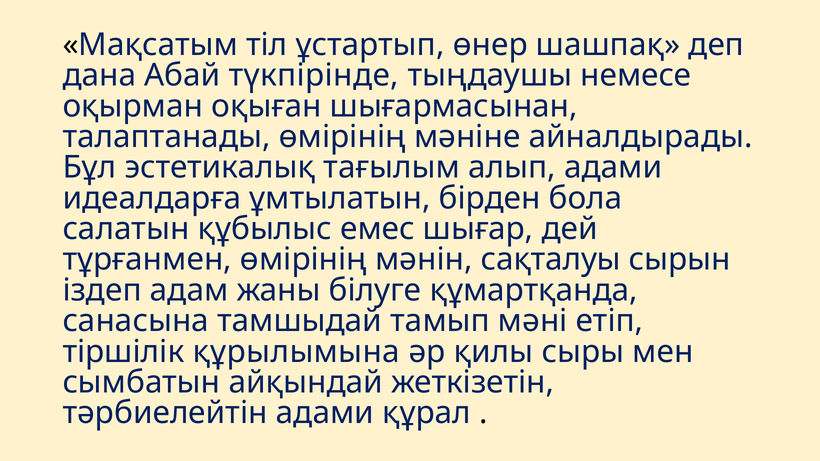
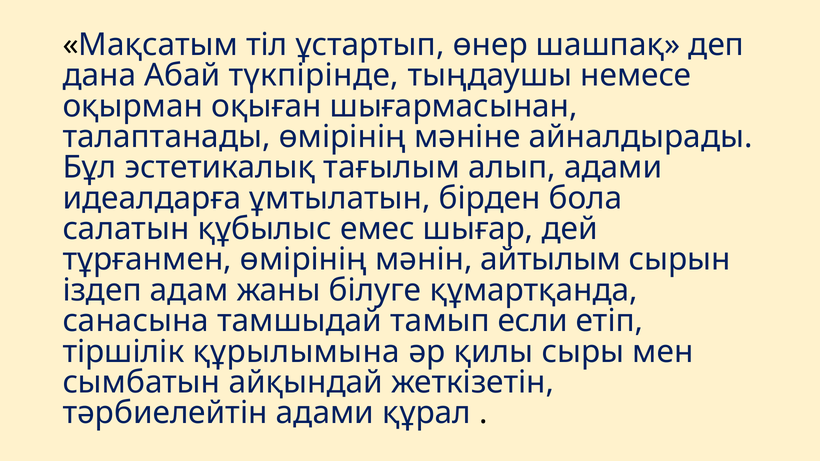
сақталуы: сақталуы -> айтылым
мәні: мәні -> если
